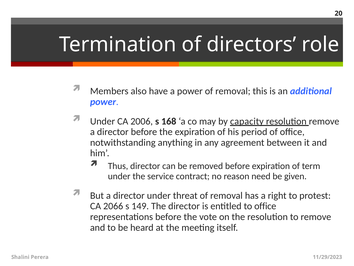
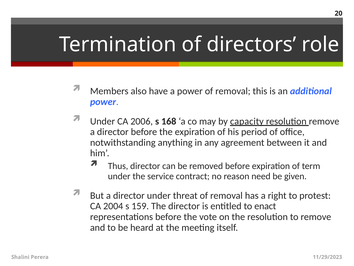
2066: 2066 -> 2004
149: 149 -> 159
to office: office -> enact
